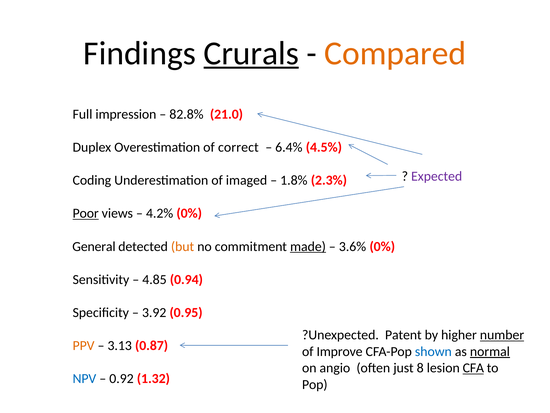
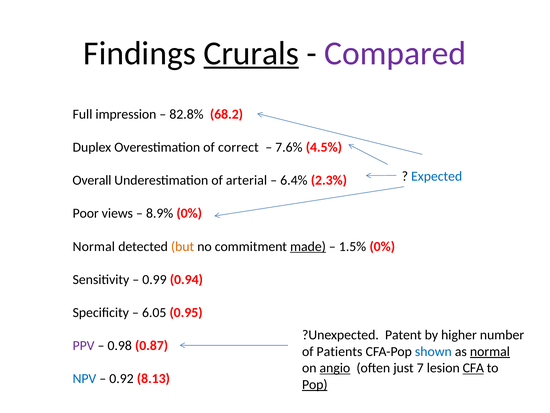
Compared colour: orange -> purple
21.0: 21.0 -> 68.2
6.4%: 6.4% -> 7.6%
Expected colour: purple -> blue
Coding: Coding -> Overall
imaged: imaged -> arterial
1.8%: 1.8% -> 6.4%
Poor underline: present -> none
4.2%: 4.2% -> 8.9%
General at (94, 246): General -> Normal
3.6%: 3.6% -> 1.5%
4.85: 4.85 -> 0.99
3.92: 3.92 -> 6.05
number underline: present -> none
PPV colour: orange -> purple
3.13: 3.13 -> 0.98
Improve: Improve -> Patients
angio underline: none -> present
8: 8 -> 7
1.32: 1.32 -> 8.13
Pop underline: none -> present
